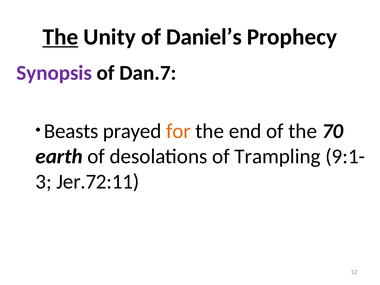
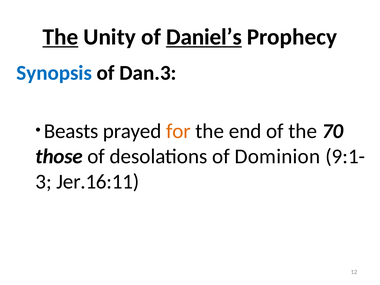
Daniel’s underline: none -> present
Synopsis colour: purple -> blue
Dan.7: Dan.7 -> Dan.3
earth: earth -> those
Trampling: Trampling -> Dominion
Jer.72:11: Jer.72:11 -> Jer.16:11
